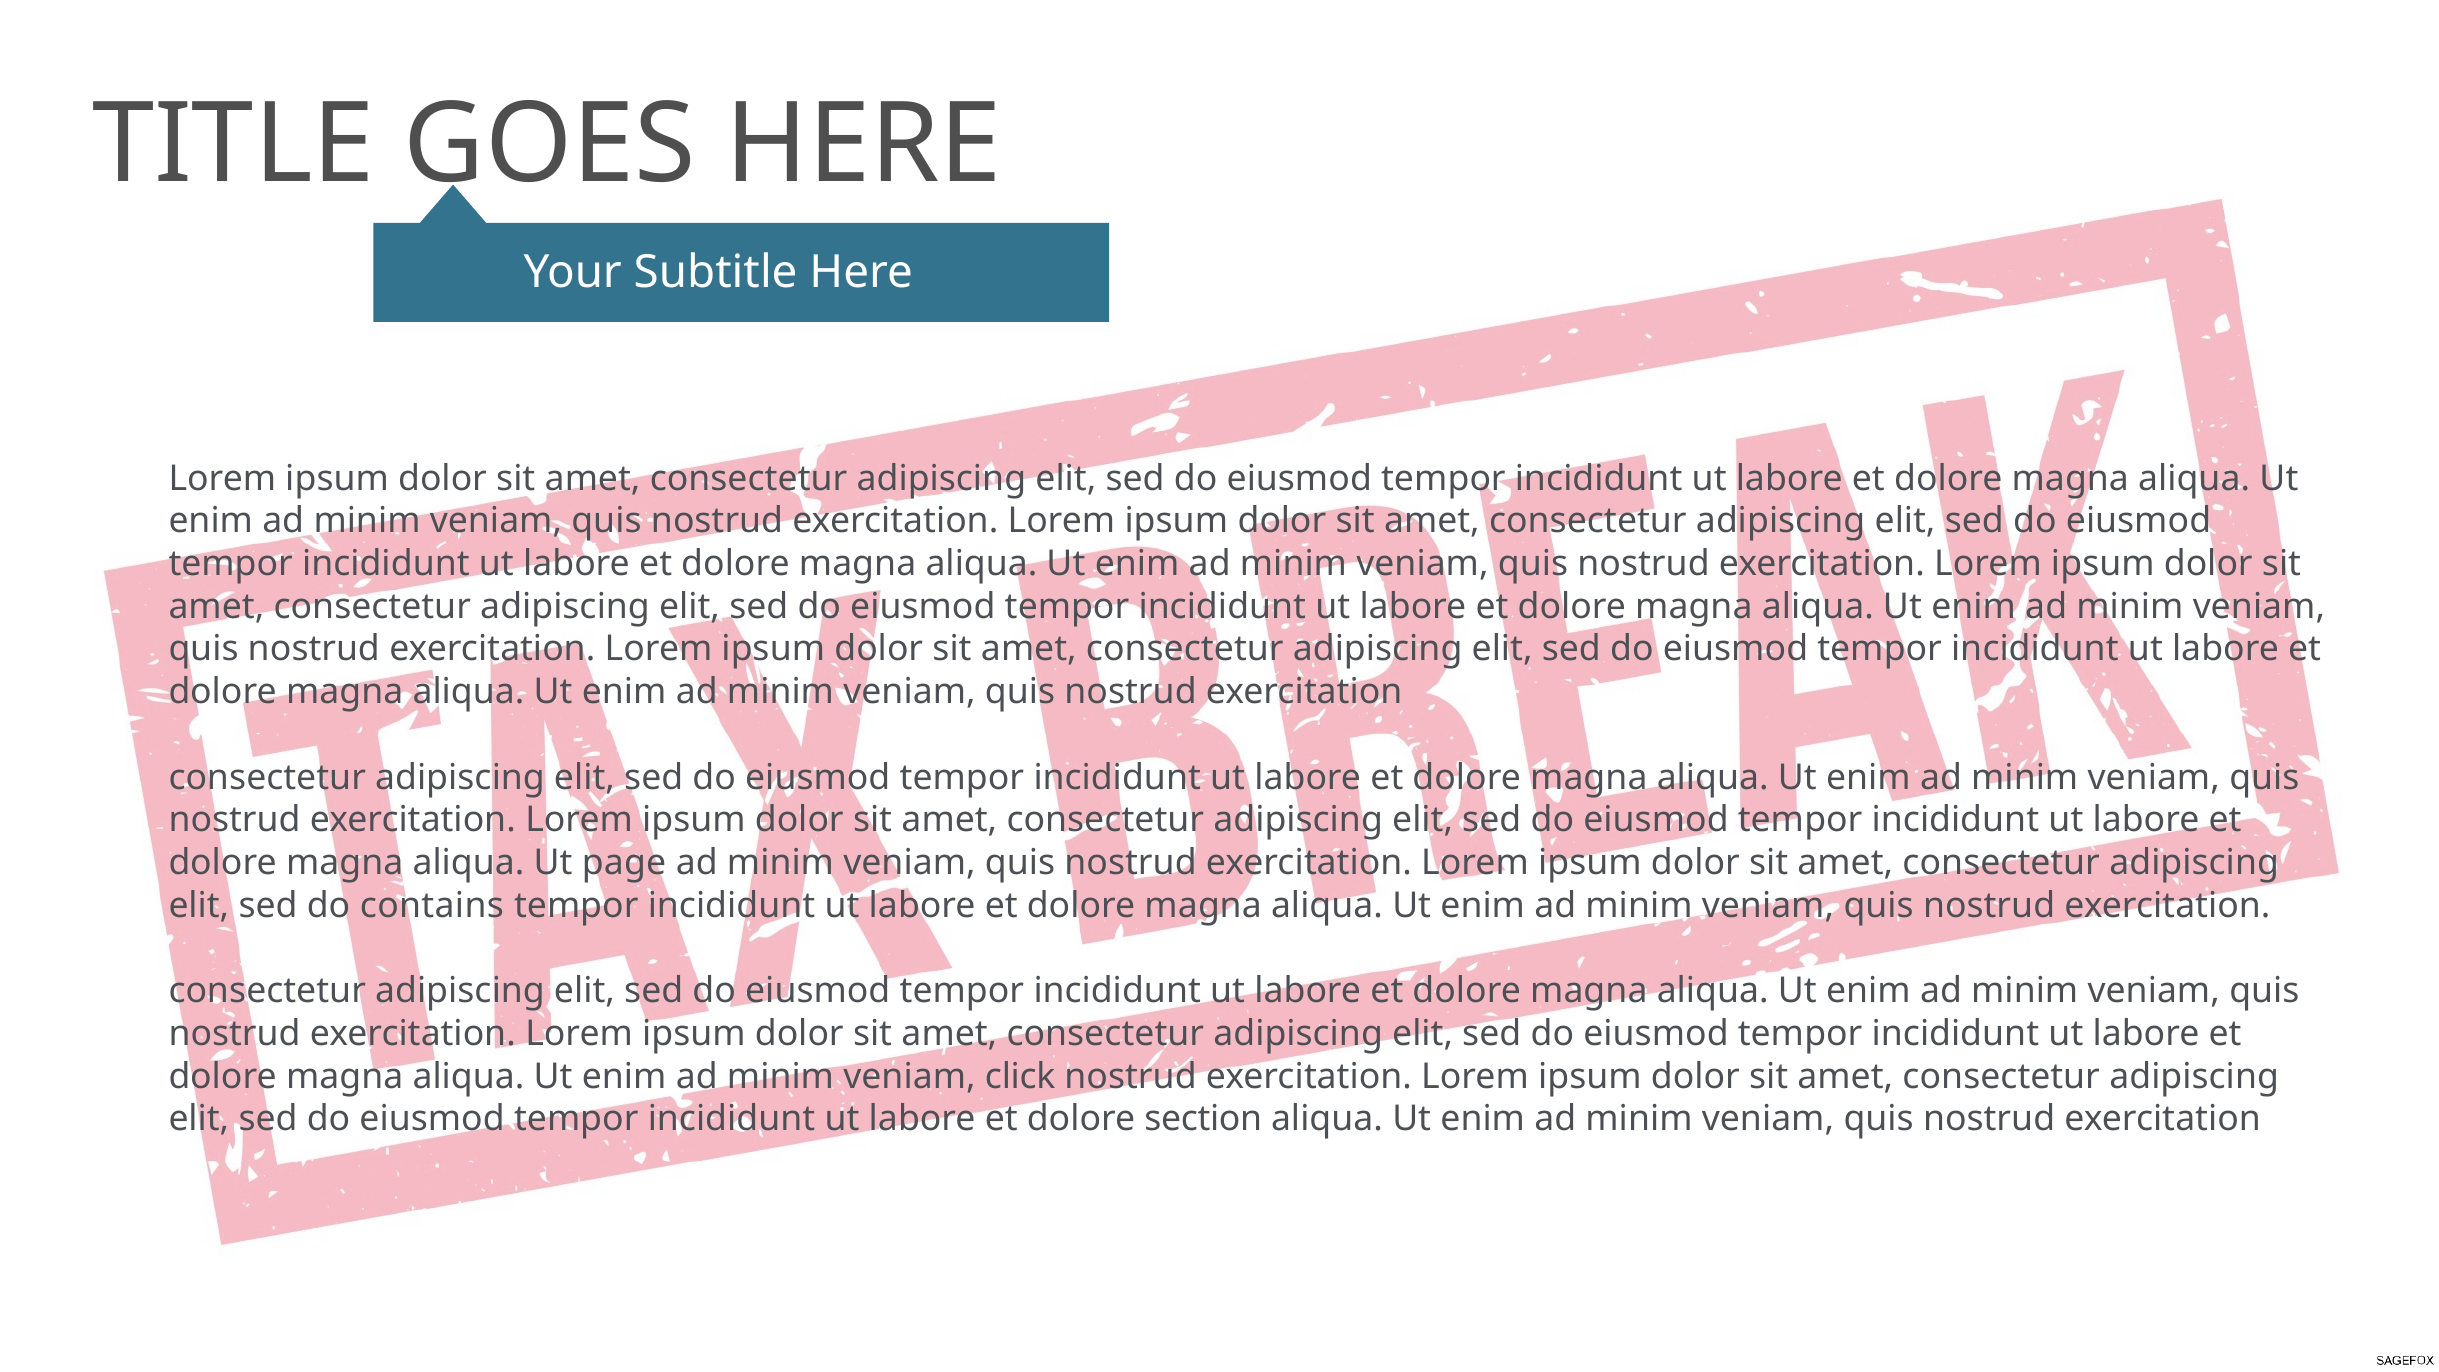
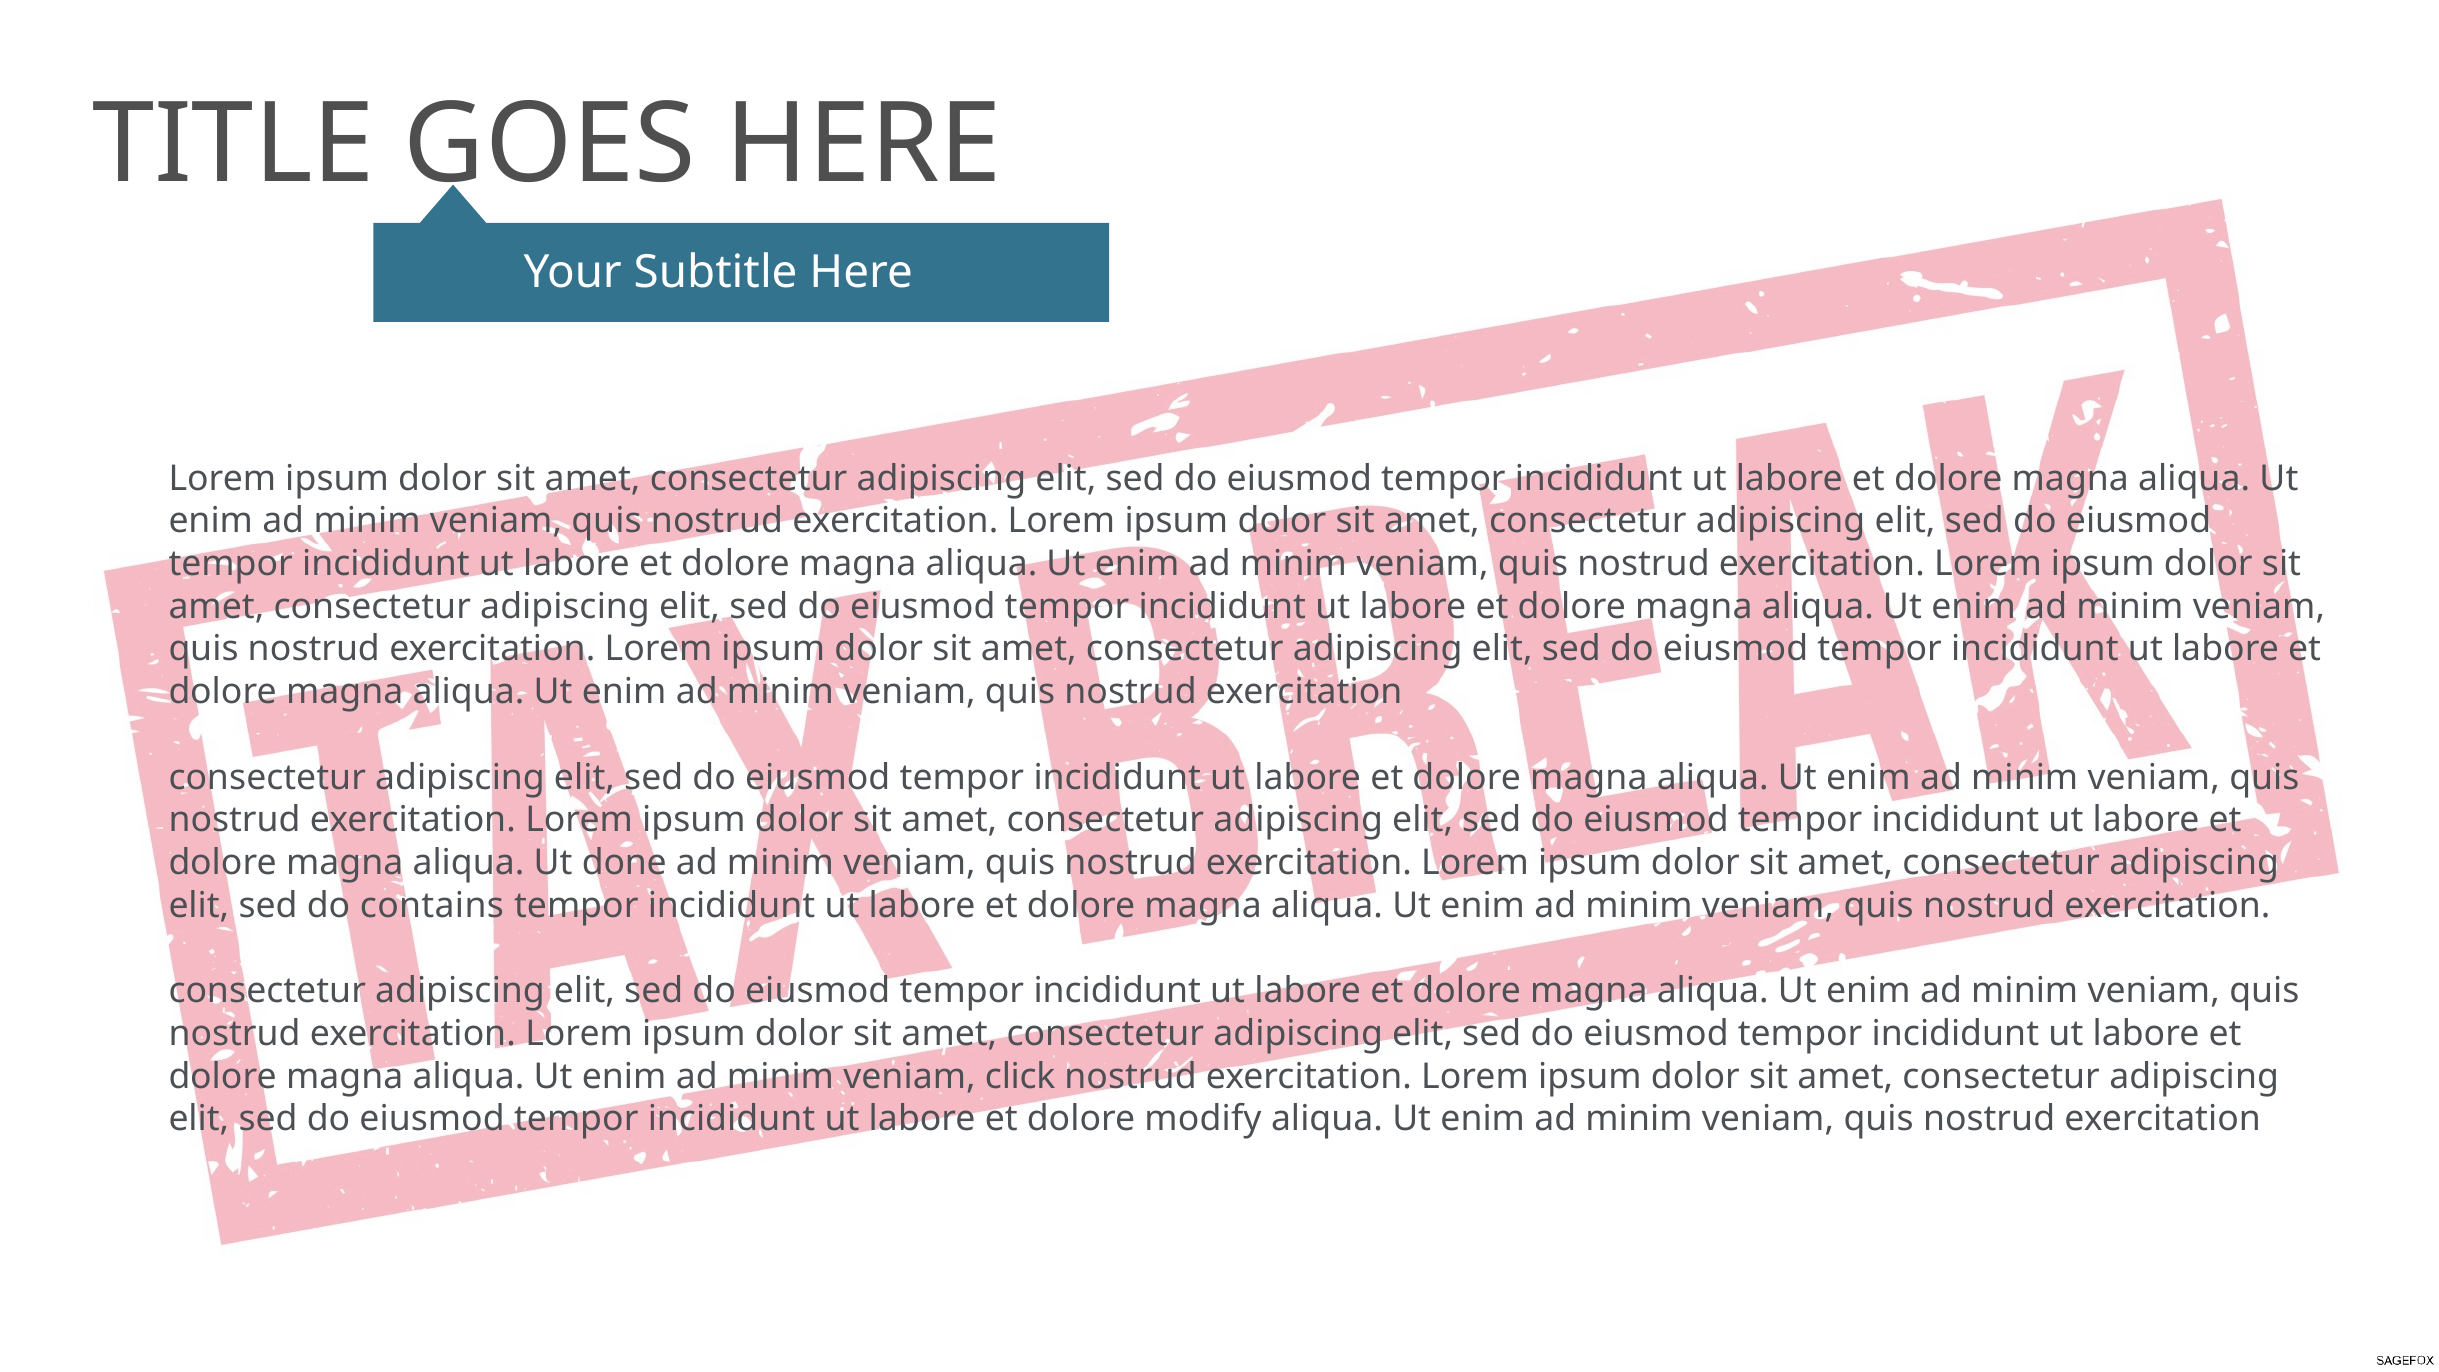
page: page -> done
section: section -> modify
